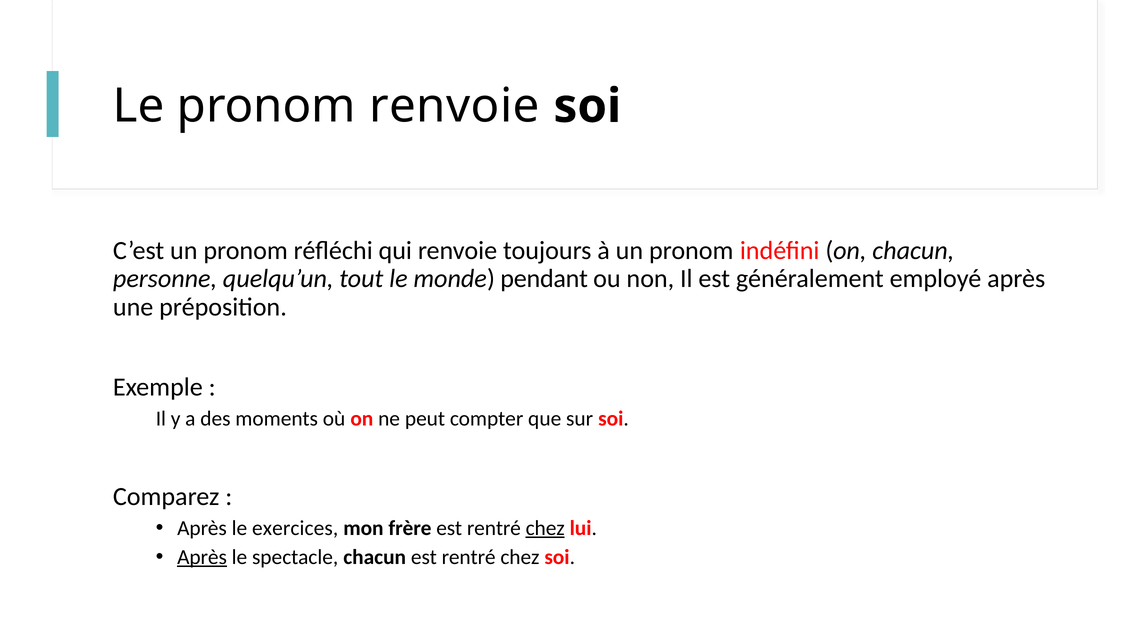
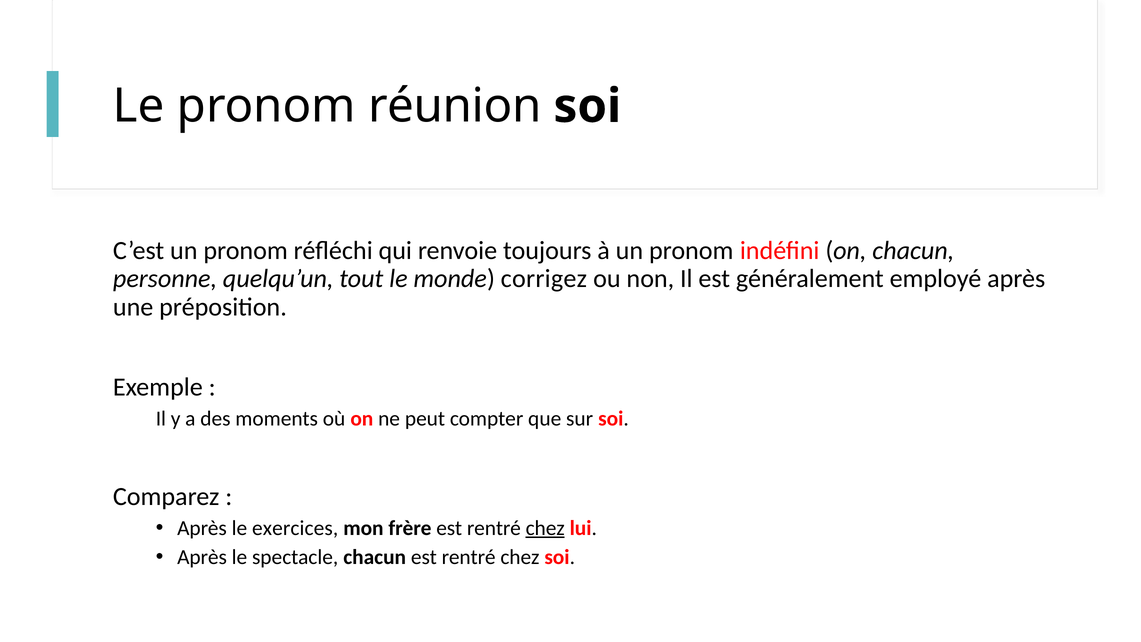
pronom renvoie: renvoie -> réunion
pendant: pendant -> corrigez
Après at (202, 557) underline: present -> none
